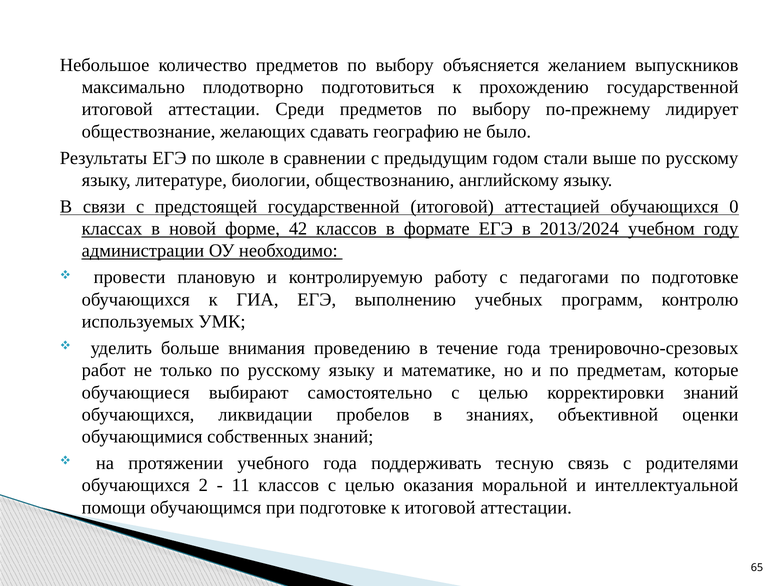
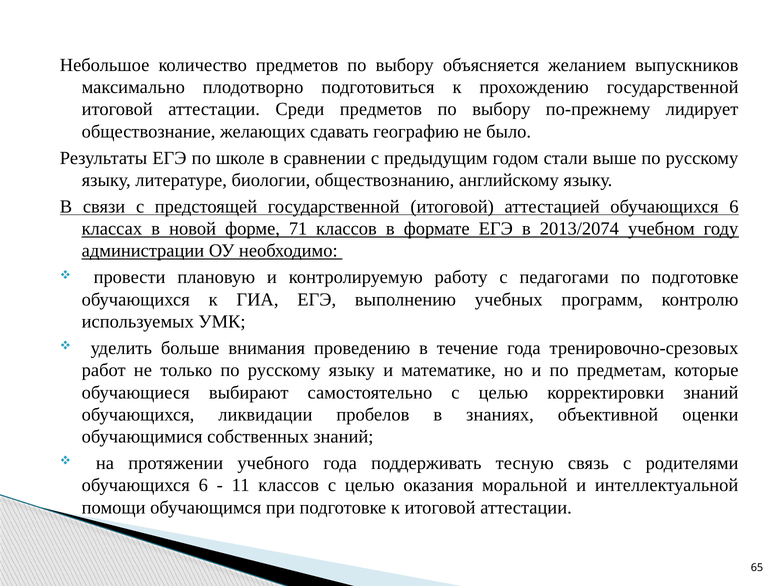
аттестацией обучающихся 0: 0 -> 6
42: 42 -> 71
2013/2024: 2013/2024 -> 2013/2074
2 at (203, 486): 2 -> 6
